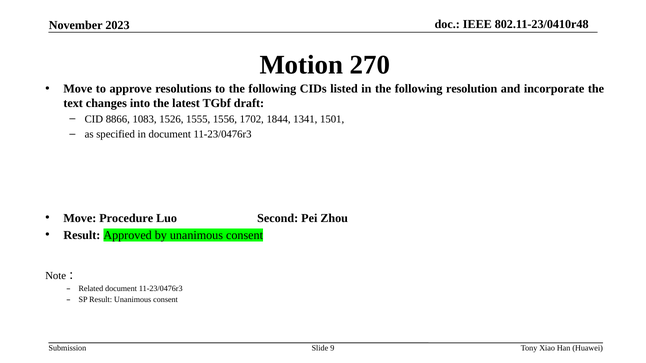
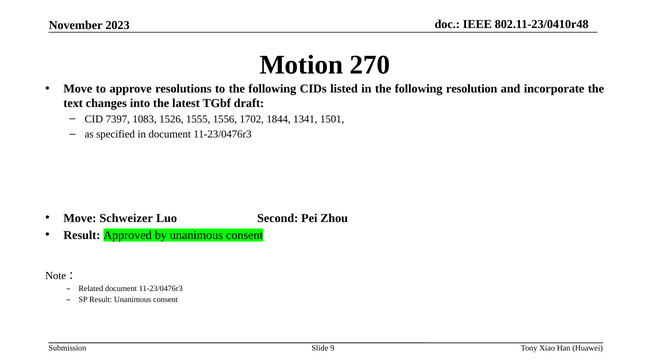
8866: 8866 -> 7397
Procedure: Procedure -> Schweizer
